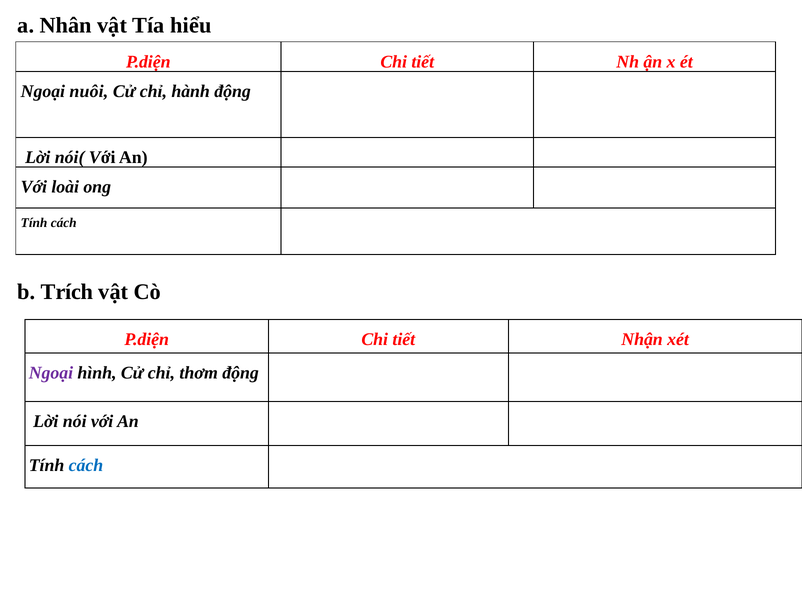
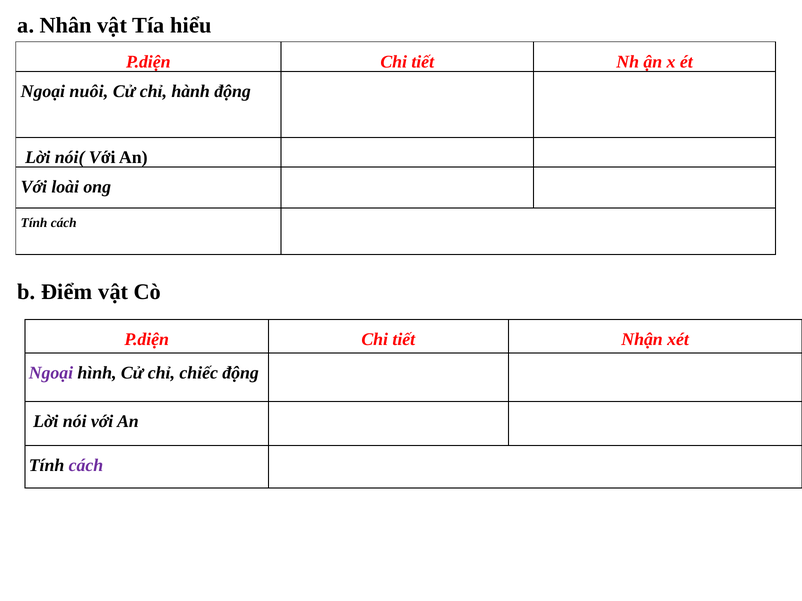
Trích: Trích -> Điểm
thơm: thơm -> chiếc
cách at (86, 466) colour: blue -> purple
